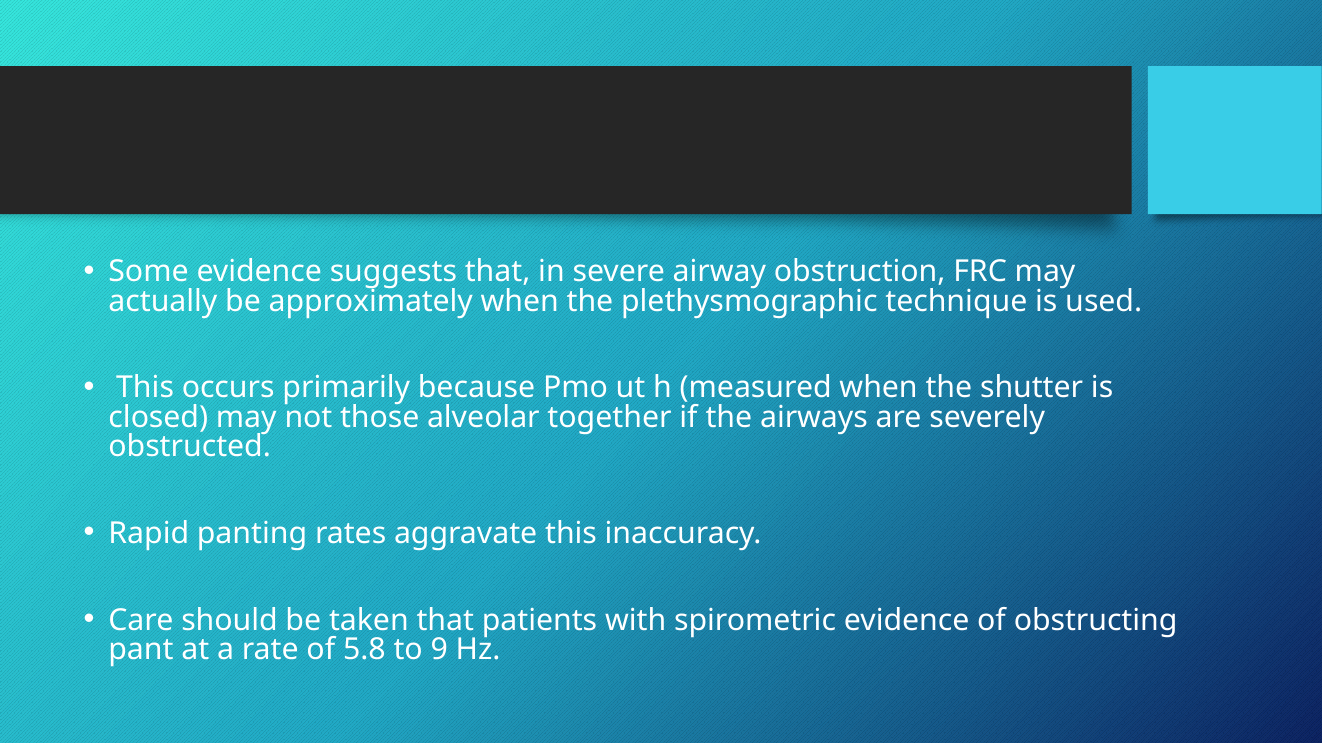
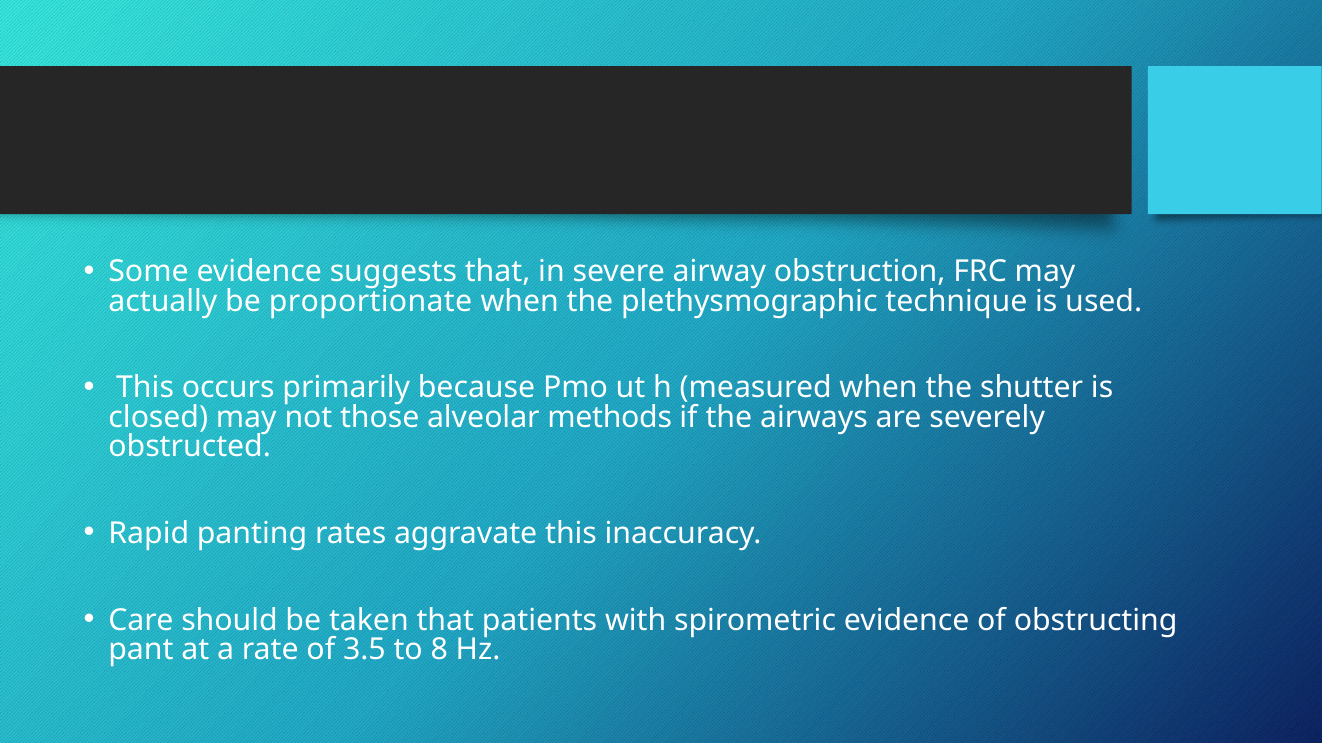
approximately: approximately -> proportionate
together: together -> methods
5.8: 5.8 -> 3.5
9: 9 -> 8
